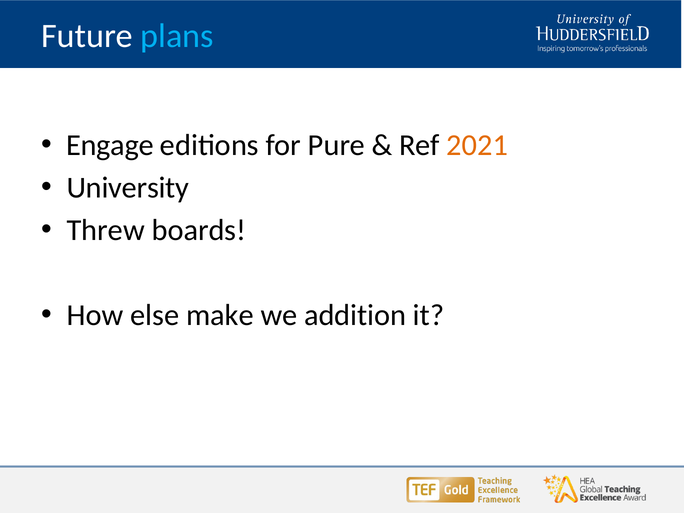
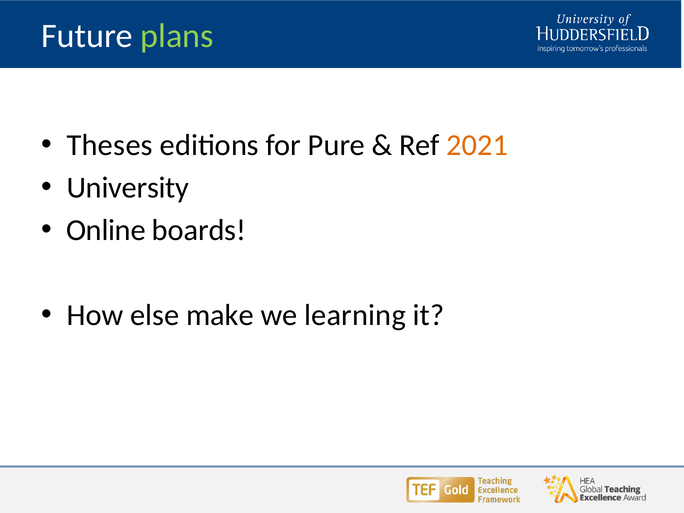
plans colour: light blue -> light green
Engage: Engage -> Theses
Threw: Threw -> Online
addition: addition -> learning
